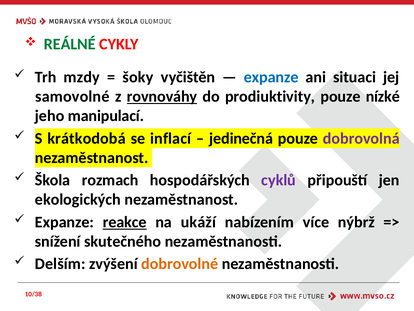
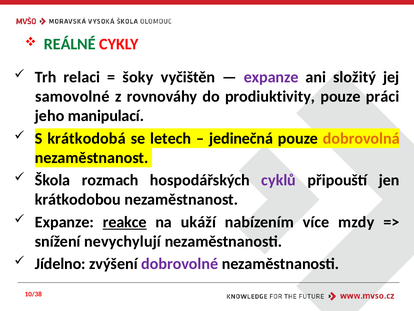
mzdy: mzdy -> relaci
expanze at (271, 77) colour: blue -> purple
situaci: situaci -> složitý
rovnováhy underline: present -> none
nízké: nízké -> práci
inflací: inflací -> letech
dobrovolná colour: purple -> orange
ekologických: ekologických -> krátkodobou
nýbrž: nýbrž -> mzdy
skutečného: skutečného -> nevychylují
Delším: Delším -> Jídelno
dobrovolné colour: orange -> purple
